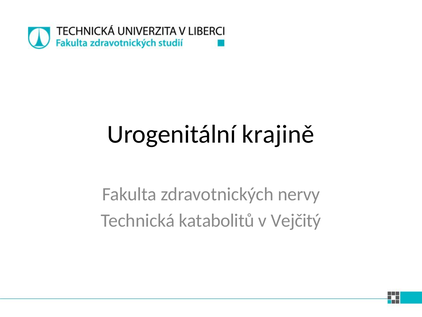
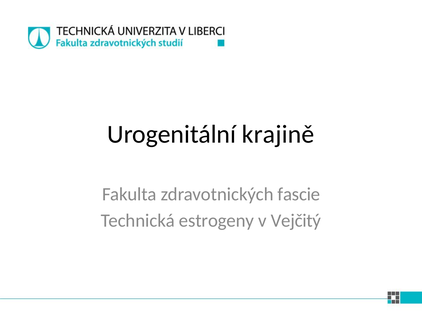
nervy: nervy -> fascie
katabolitů: katabolitů -> estrogeny
